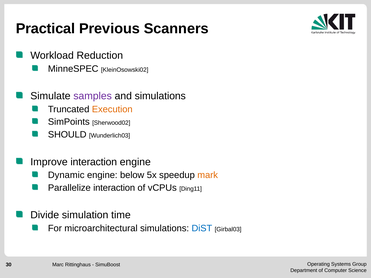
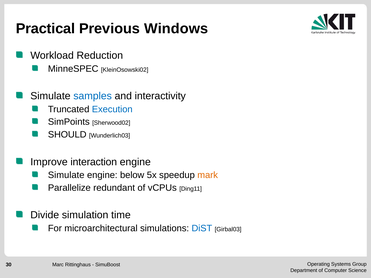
Scanners: Scanners -> Windows
samples colour: purple -> blue
and simulations: simulations -> interactivity
Execution colour: orange -> blue
Dynamic at (66, 175): Dynamic -> Simulate
Parallelize interaction: interaction -> redundant
